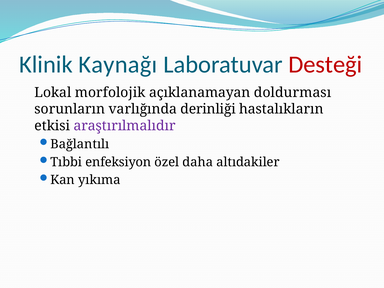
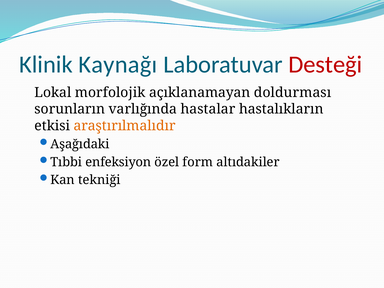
derinliği: derinliği -> hastalar
araştırılmalıdır colour: purple -> orange
Bağlantılı: Bağlantılı -> Aşağıdaki
daha: daha -> form
yıkıma: yıkıma -> tekniği
